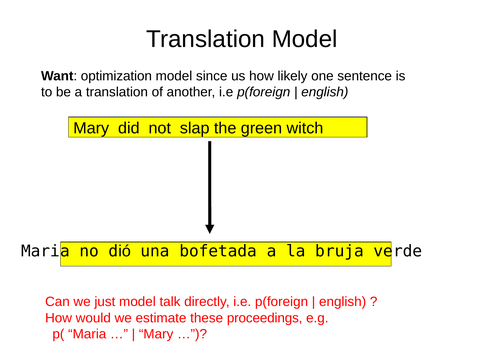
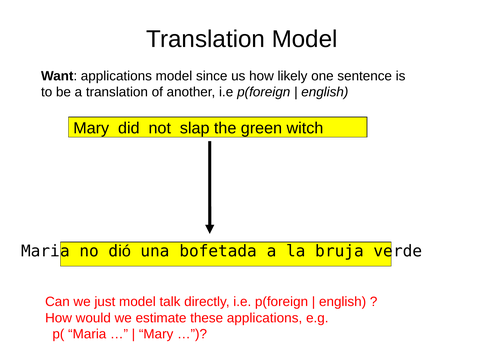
Want optimization: optimization -> applications
these proceedings: proceedings -> applications
